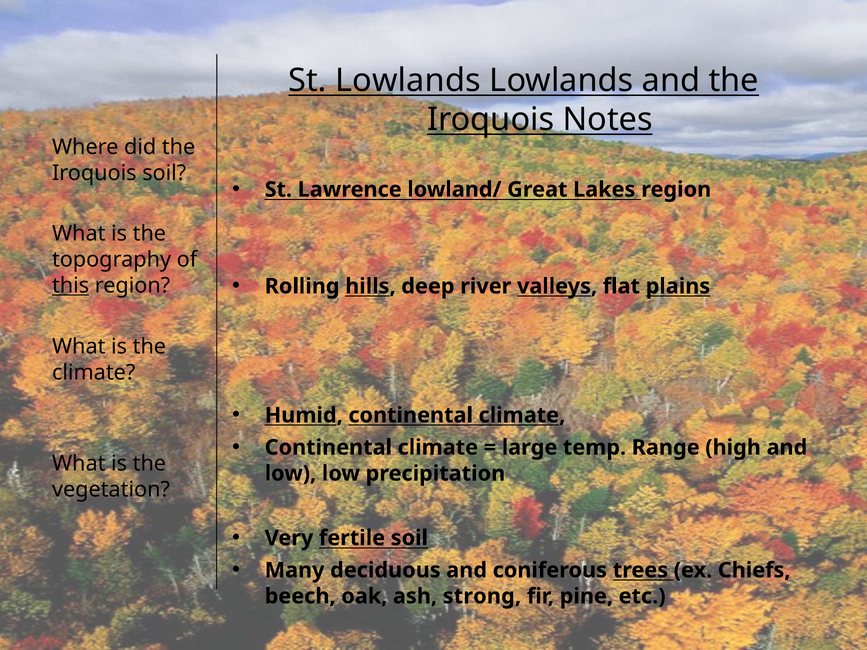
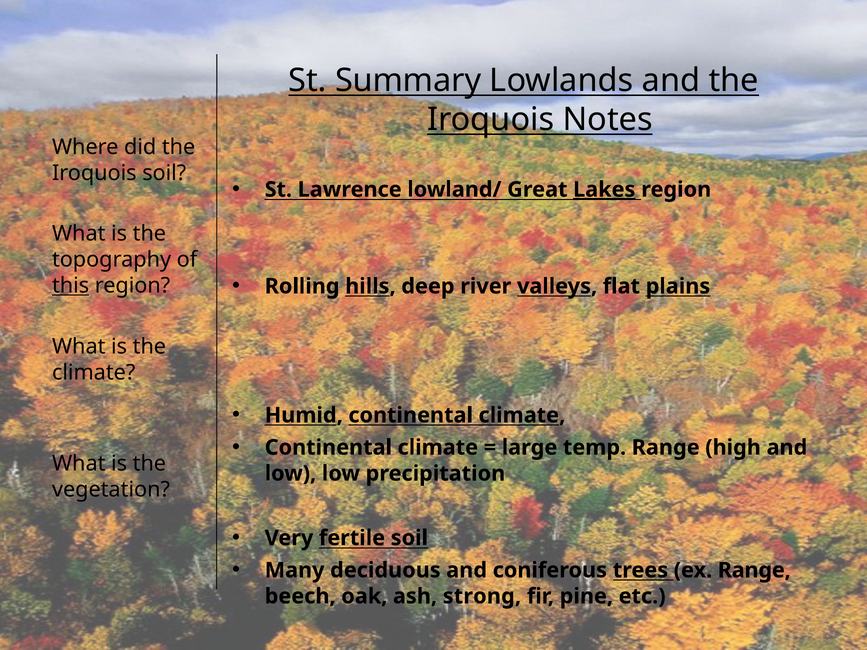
St Lowlands: Lowlands -> Summary
Lakes underline: none -> present
ex Chiefs: Chiefs -> Range
